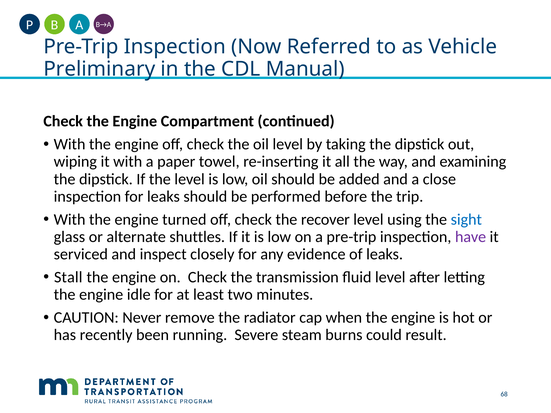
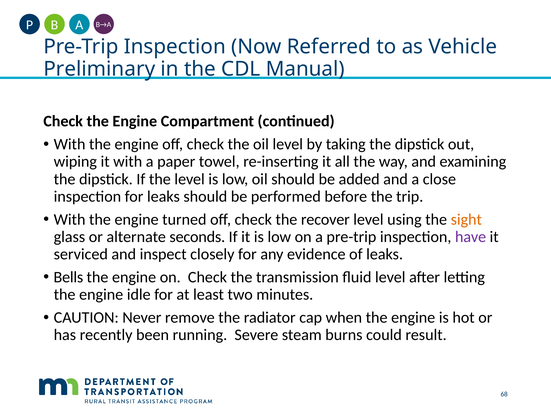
sight colour: blue -> orange
shuttles: shuttles -> seconds
Stall: Stall -> Bells
